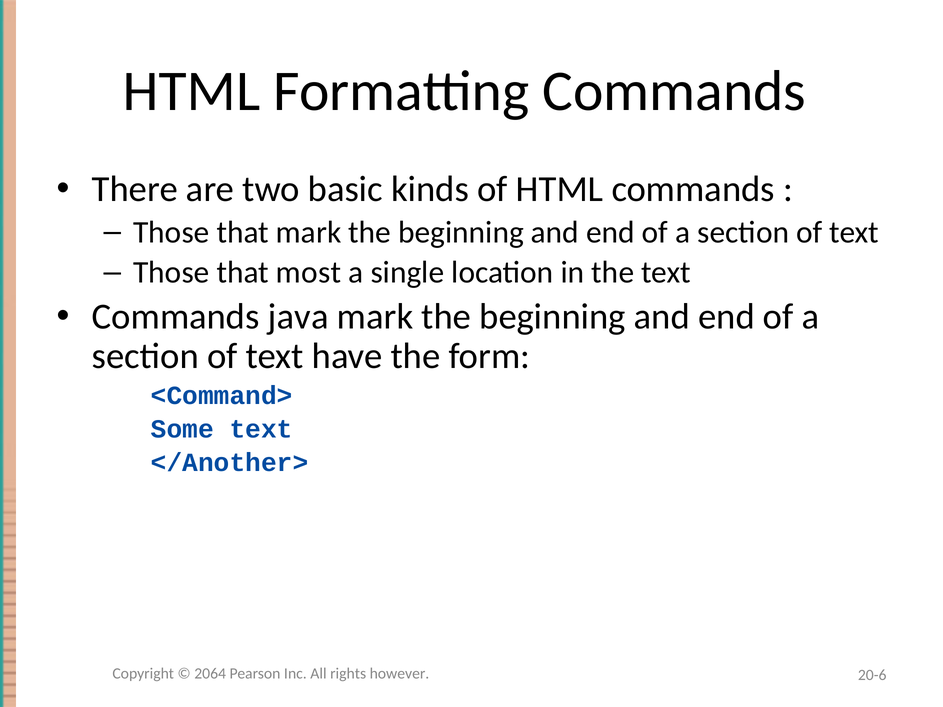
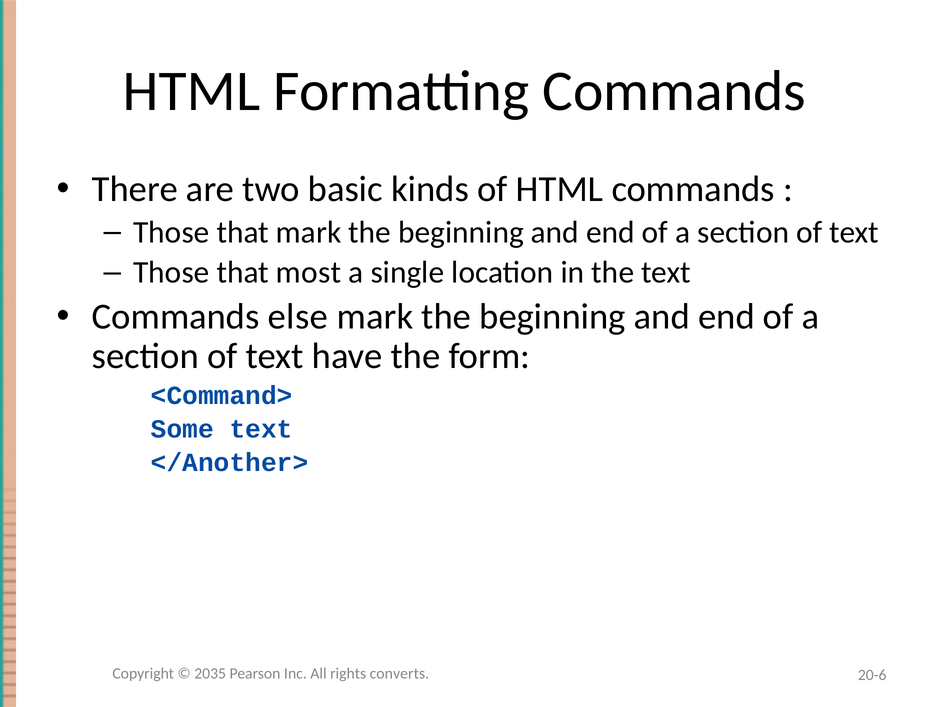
java: java -> else
2064: 2064 -> 2035
however: however -> converts
